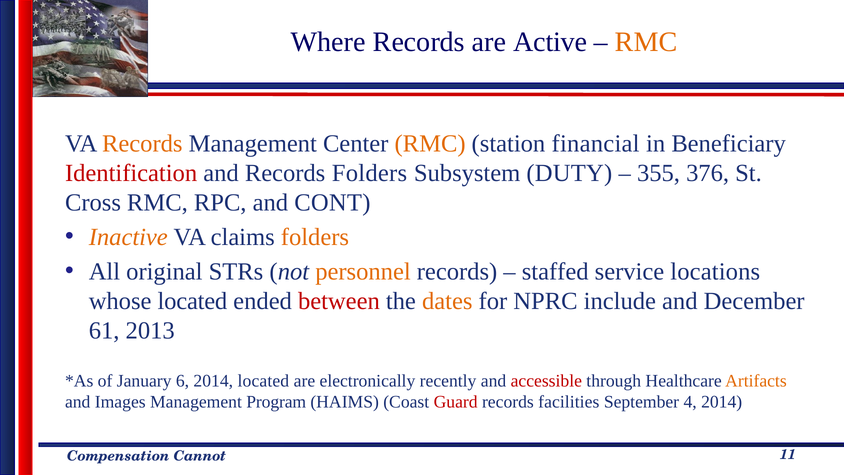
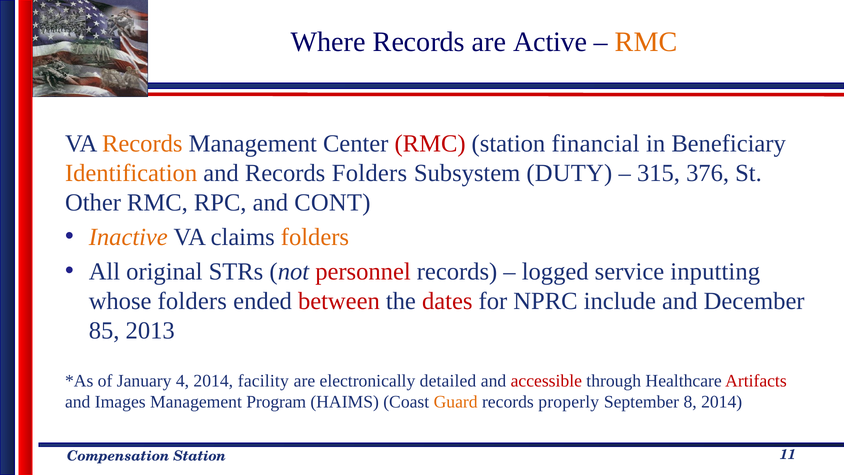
RMC at (430, 143) colour: orange -> red
Identification colour: red -> orange
355: 355 -> 315
Cross: Cross -> Other
personnel colour: orange -> red
staffed: staffed -> logged
locations: locations -> inputting
whose located: located -> folders
dates colour: orange -> red
61: 61 -> 85
6: 6 -> 4
2014 located: located -> facility
recently: recently -> detailed
Artifacts colour: orange -> red
Guard colour: red -> orange
facilities: facilities -> properly
4: 4 -> 8
Cannot at (200, 456): Cannot -> Station
